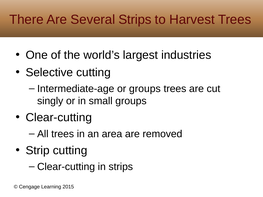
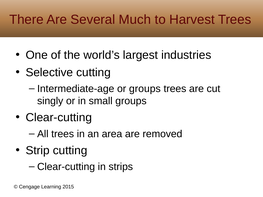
Several Strips: Strips -> Much
